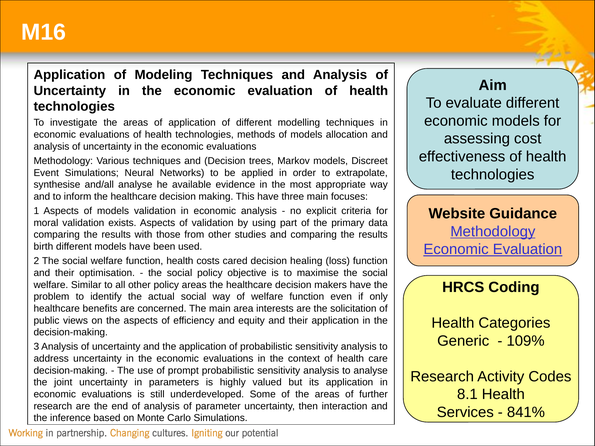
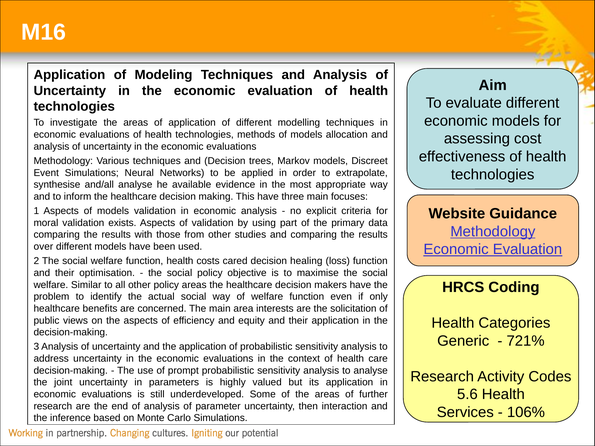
birth: birth -> over
109%: 109% -> 721%
8.1: 8.1 -> 5.6
841%: 841% -> 106%
